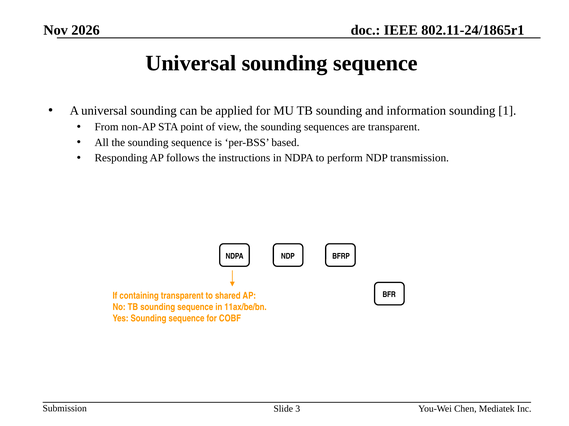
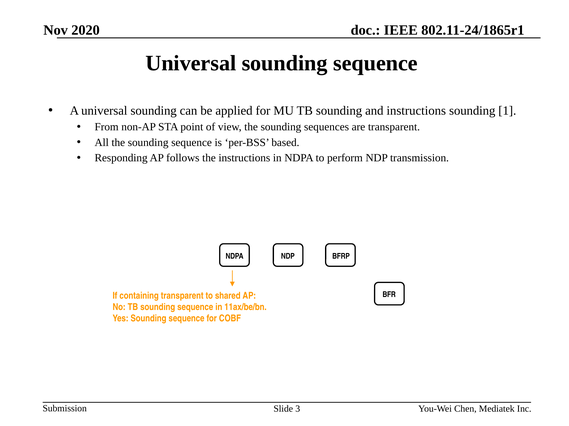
2026: 2026 -> 2020
and information: information -> instructions
